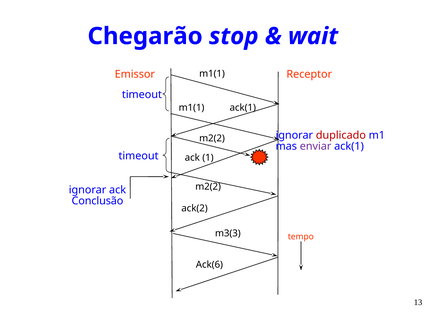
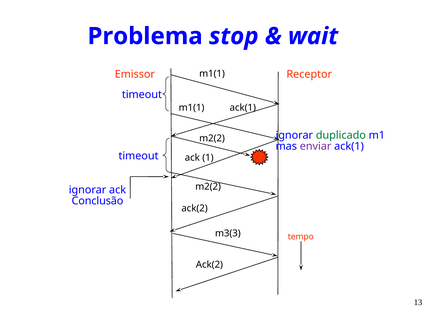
Chegarão: Chegarão -> Problema
duplicado colour: red -> green
Ack(6 at (209, 265): Ack(6 -> Ack(2
